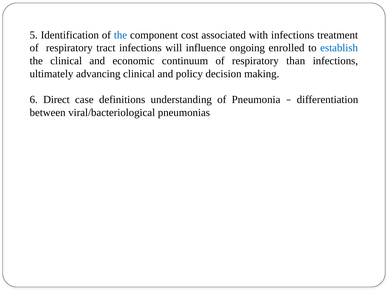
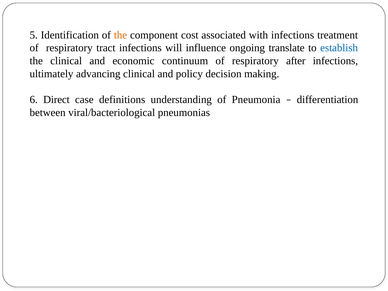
the at (121, 35) colour: blue -> orange
enrolled: enrolled -> translate
than: than -> after
